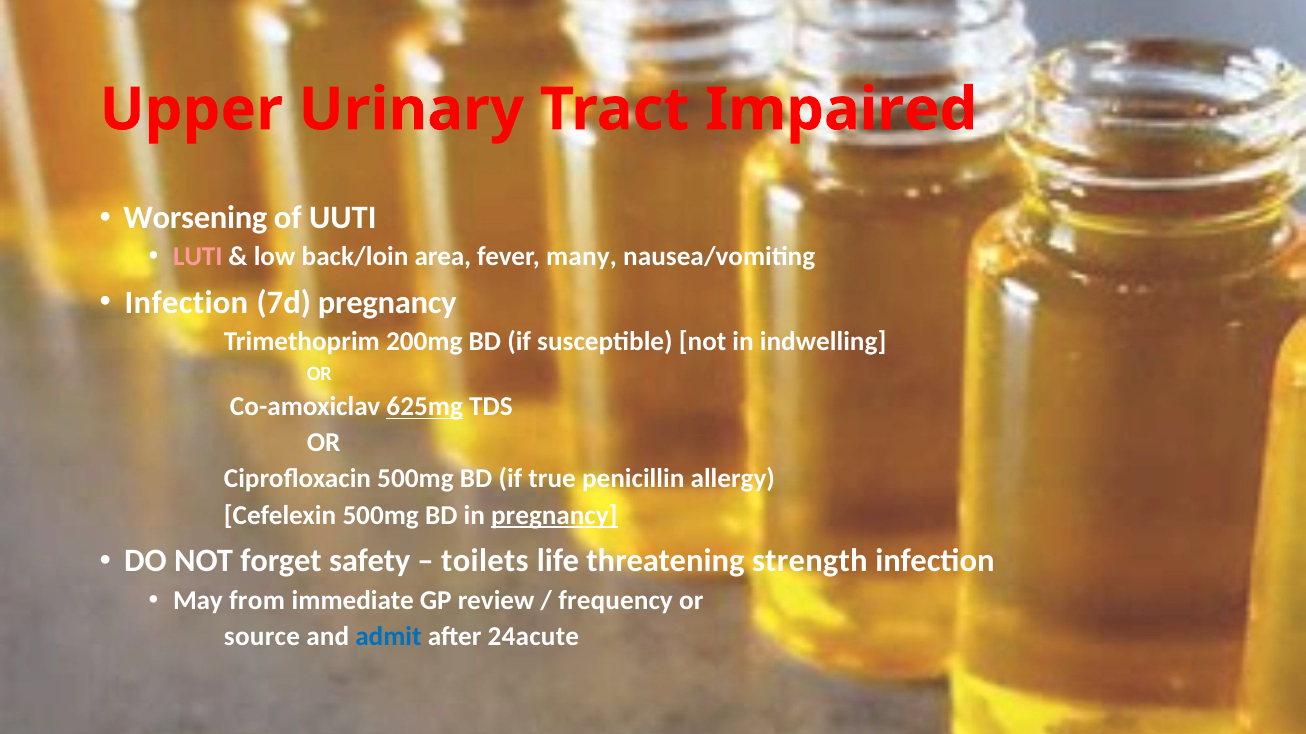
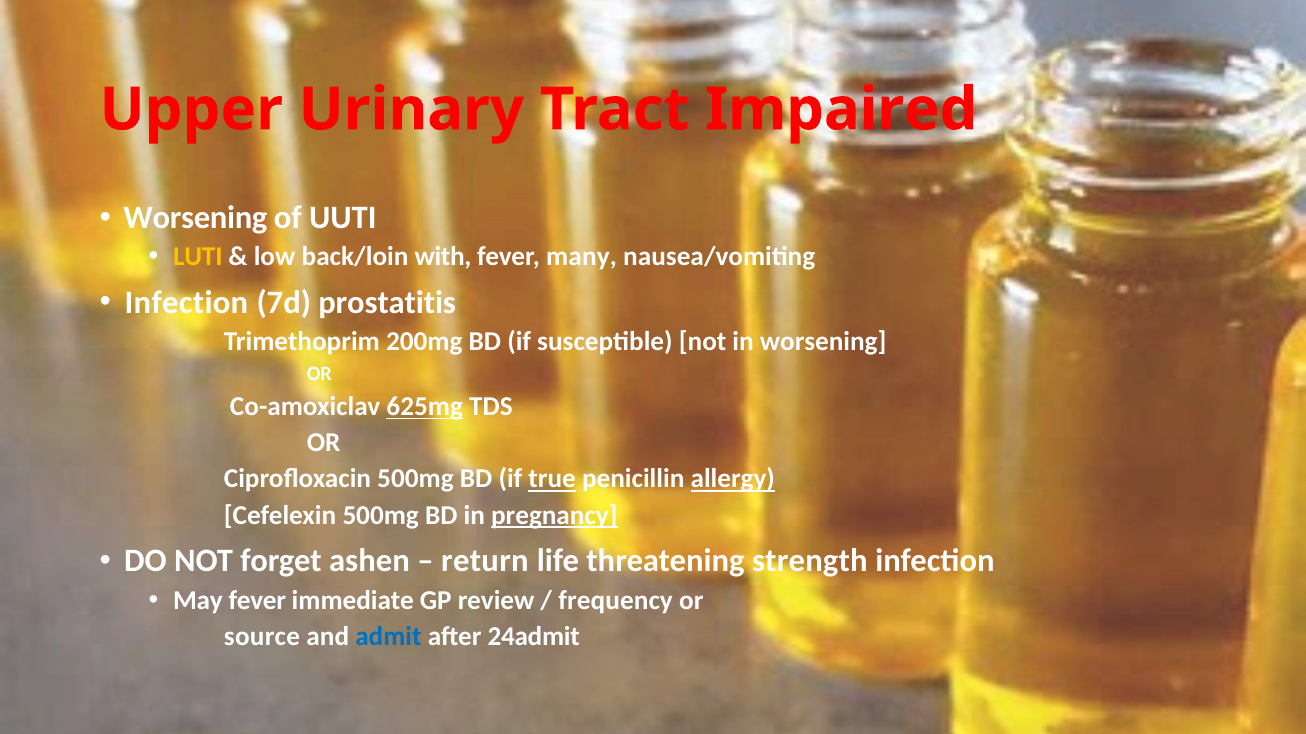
LUTI colour: pink -> yellow
area: area -> with
7d pregnancy: pregnancy -> prostatitis
in indwelling: indwelling -> worsening
true underline: none -> present
allergy underline: none -> present
safety: safety -> ashen
toilets: toilets -> return
May from: from -> fever
24acute: 24acute -> 24admit
